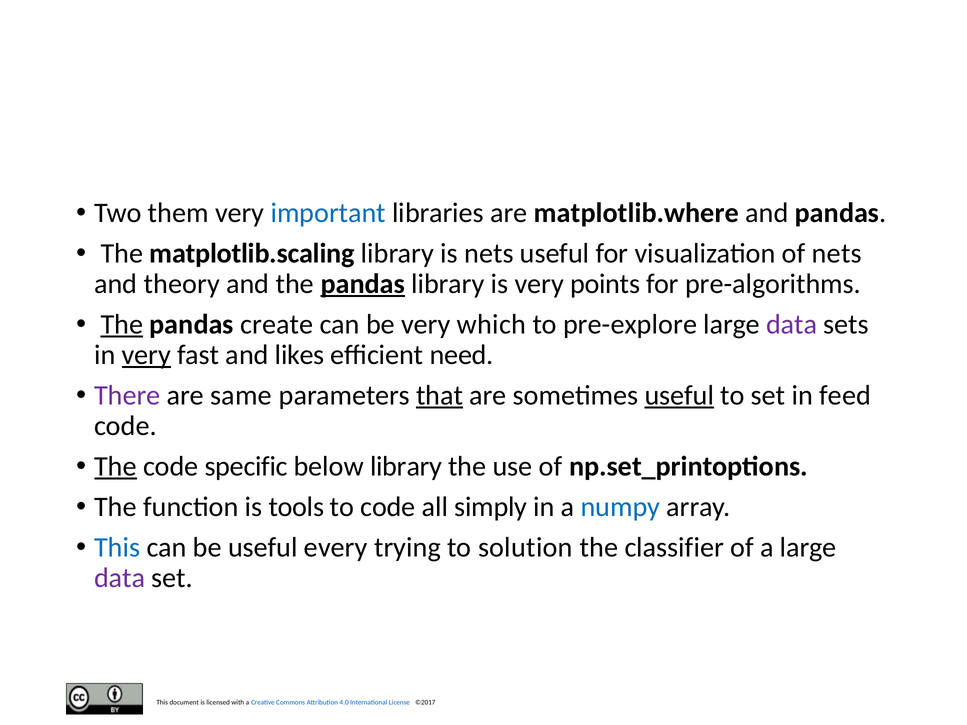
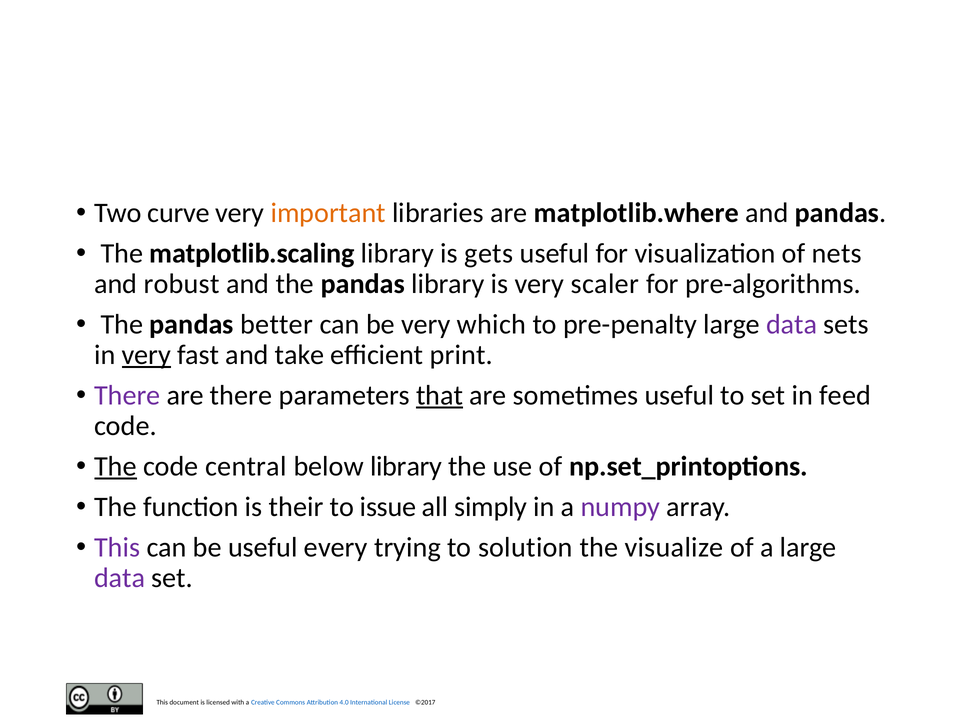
them: them -> curve
important colour: blue -> orange
is nets: nets -> gets
theory: theory -> robust
pandas at (363, 284) underline: present -> none
points: points -> scaler
The at (122, 324) underline: present -> none
create: create -> better
pre-explore: pre-explore -> pre-penalty
likes: likes -> take
need: need -> print
are same: same -> there
useful at (679, 395) underline: present -> none
specific: specific -> central
tools: tools -> their
to code: code -> issue
numpy colour: blue -> purple
This at (117, 548) colour: blue -> purple
classifier: classifier -> visualize
